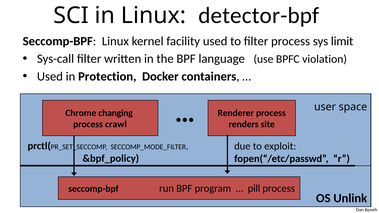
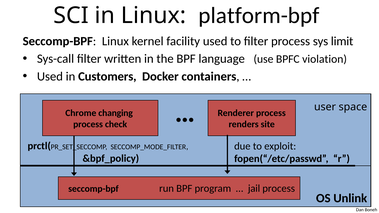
detector-bpf: detector-bpf -> platform-bpf
Protection: Protection -> Customers
crawl: crawl -> check
pill: pill -> jail
